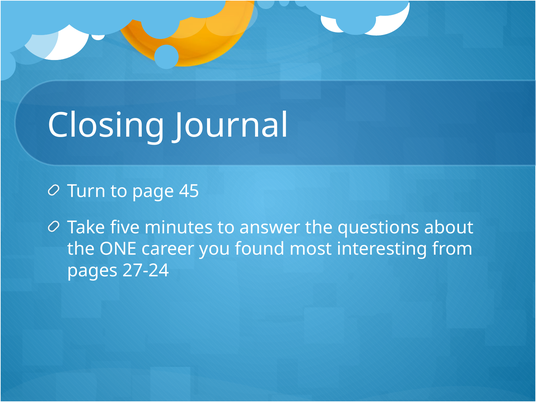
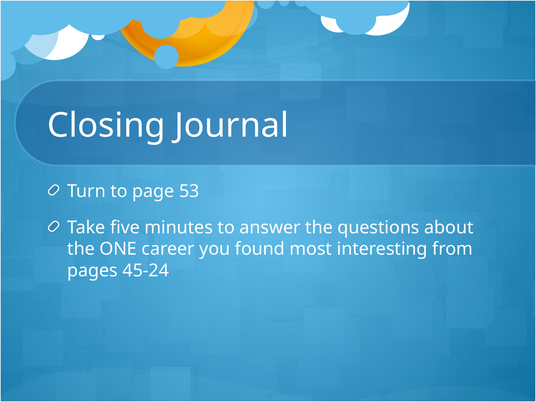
45: 45 -> 53
27-24: 27-24 -> 45-24
